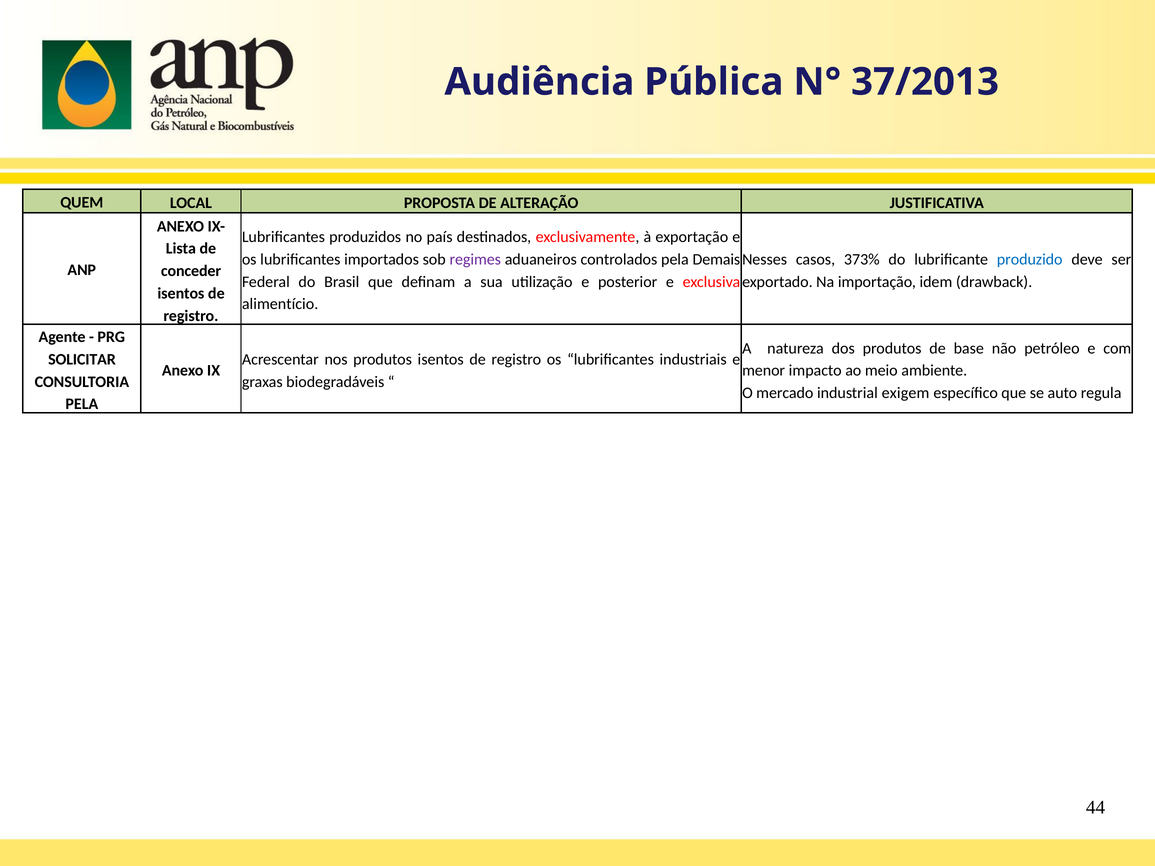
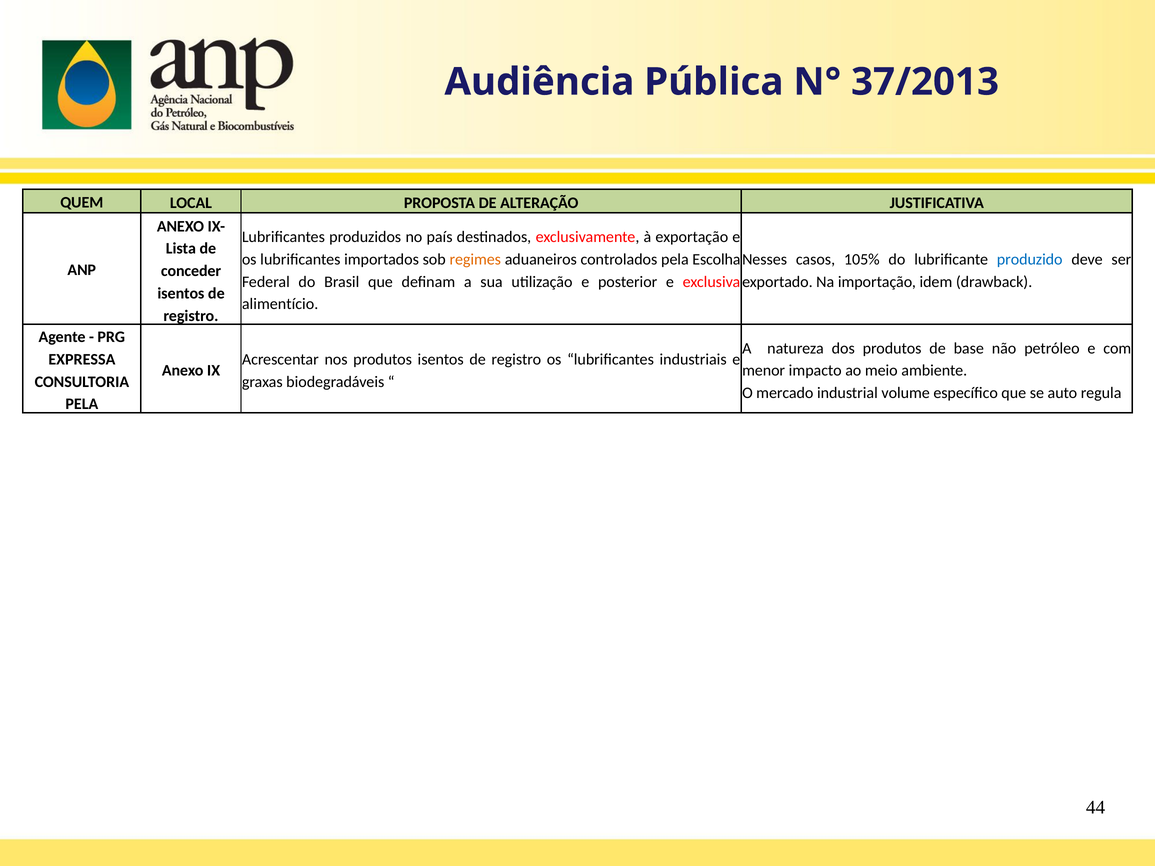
regimes colour: purple -> orange
Demais: Demais -> Escolha
373%: 373% -> 105%
SOLICITAR: SOLICITAR -> EXPRESSA
exigem: exigem -> volume
